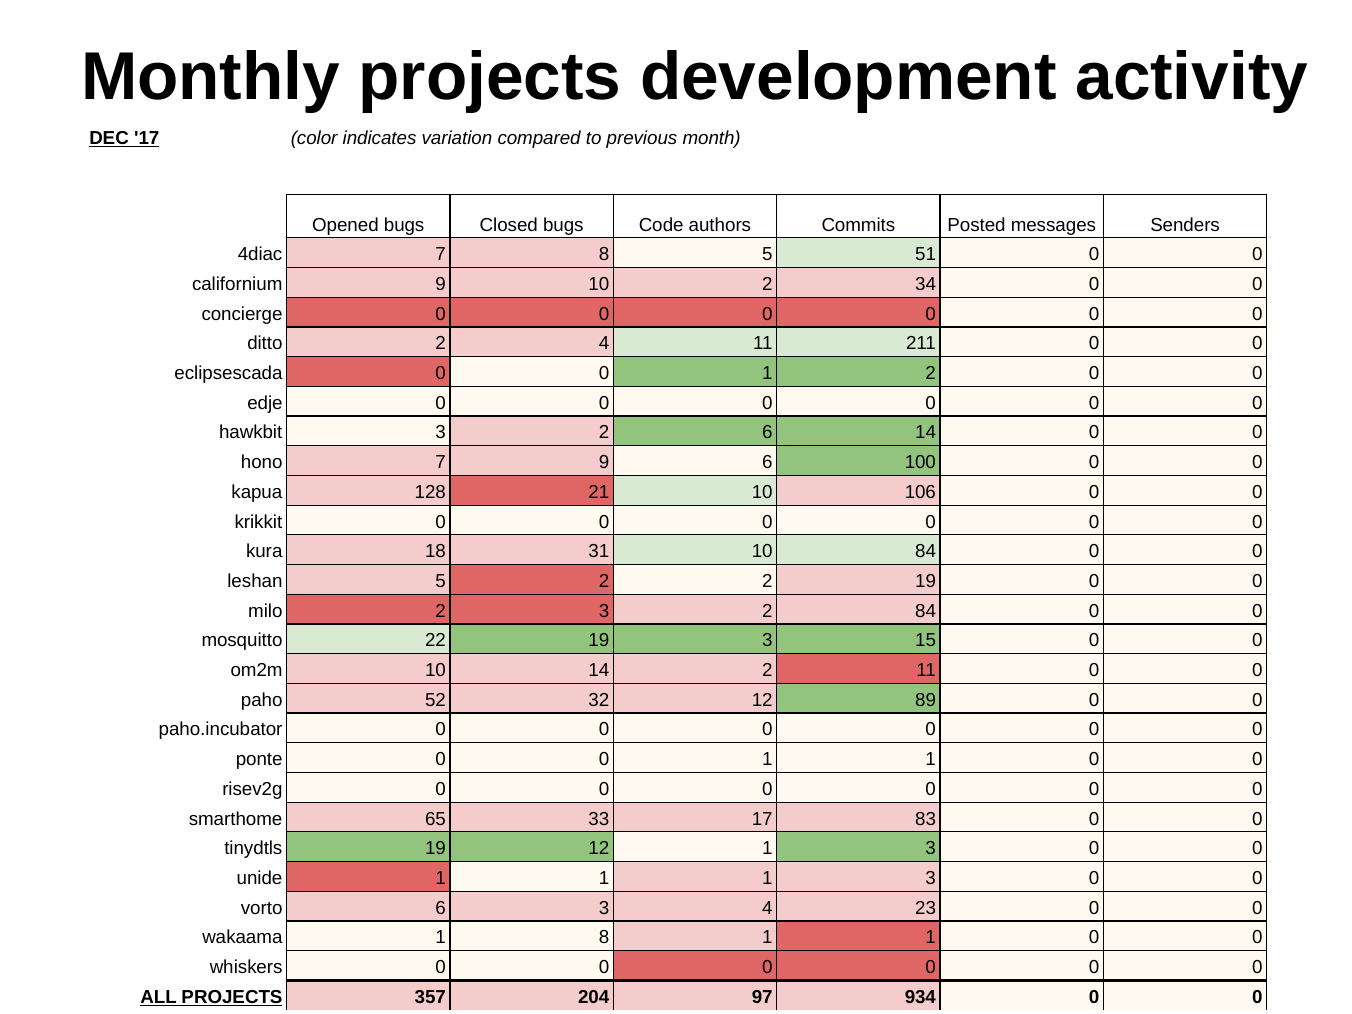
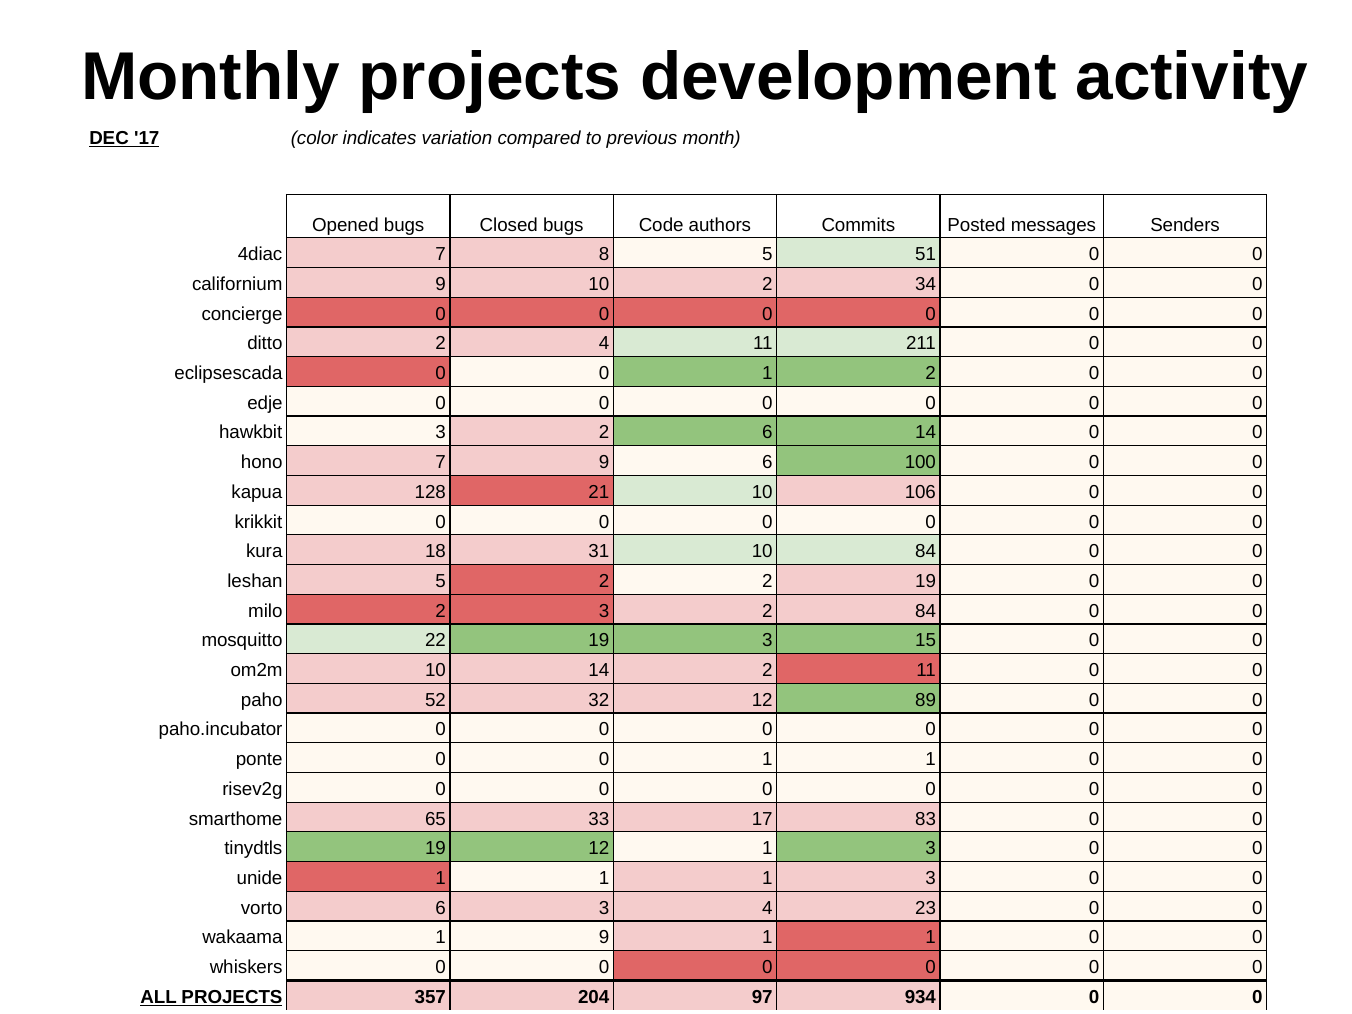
1 8: 8 -> 9
